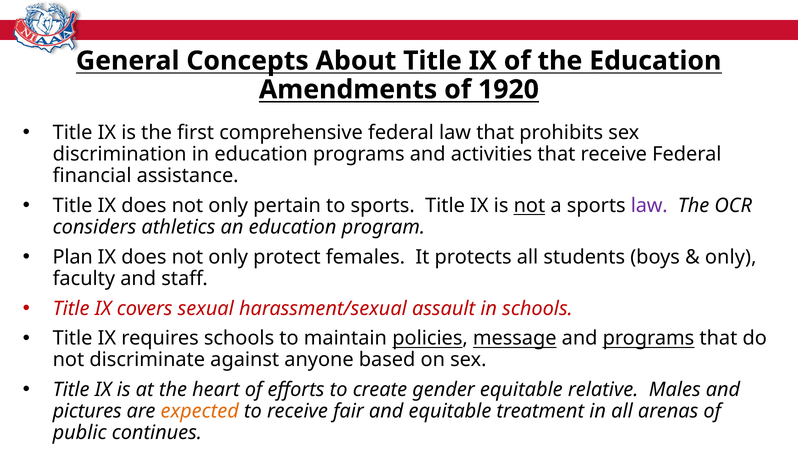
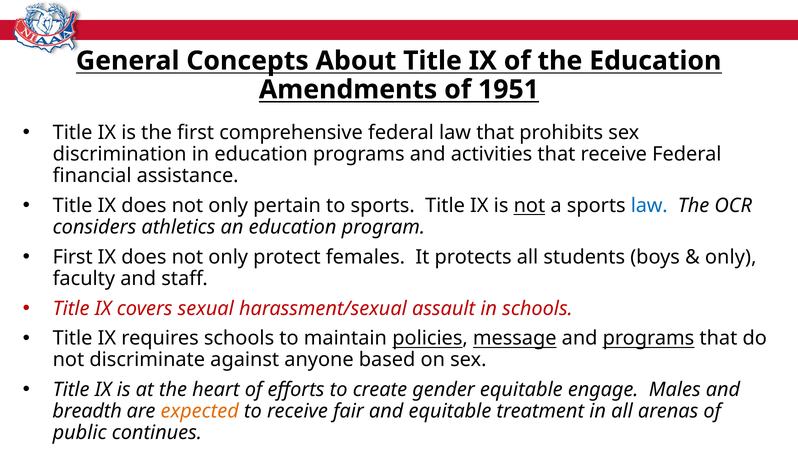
1920: 1920 -> 1951
law at (649, 206) colour: purple -> blue
Plan at (73, 257): Plan -> First
relative: relative -> engage
pictures: pictures -> breadth
